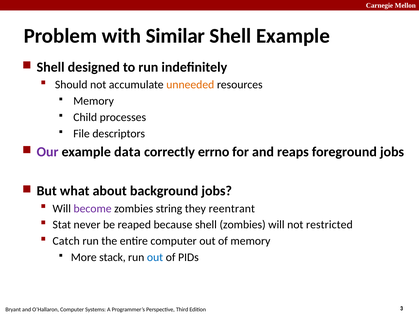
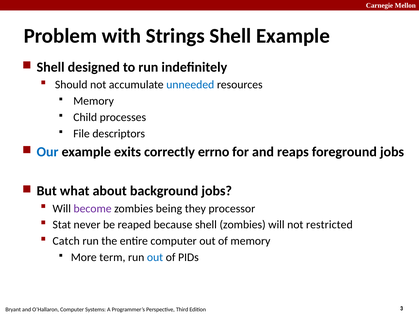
Similar: Similar -> Strings
unneeded colour: orange -> blue
Our colour: purple -> blue
data: data -> exits
string: string -> being
reentrant: reentrant -> processor
stack: stack -> term
